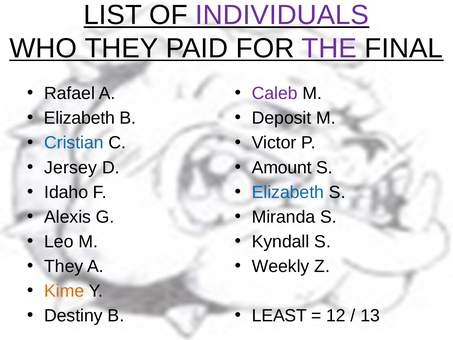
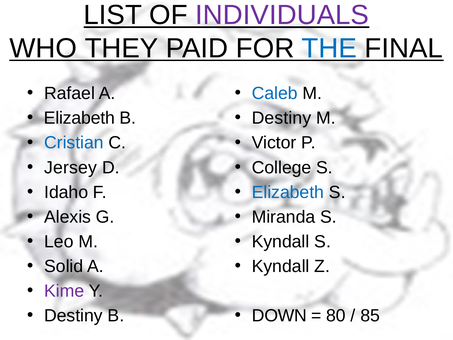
THE colour: purple -> blue
Caleb colour: purple -> blue
Deposit at (282, 118): Deposit -> Destiny
Amount: Amount -> College
They at (64, 266): They -> Solid
Weekly at (281, 266): Weekly -> Kyndall
Kime colour: orange -> purple
LEAST: LEAST -> DOWN
12: 12 -> 80
13: 13 -> 85
